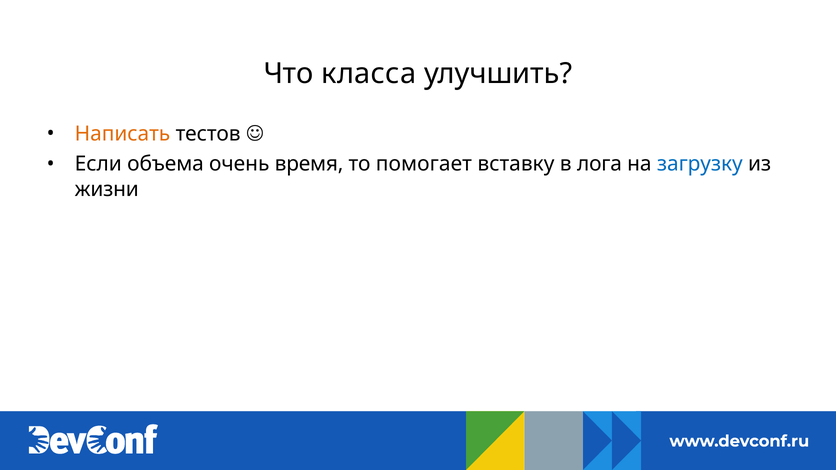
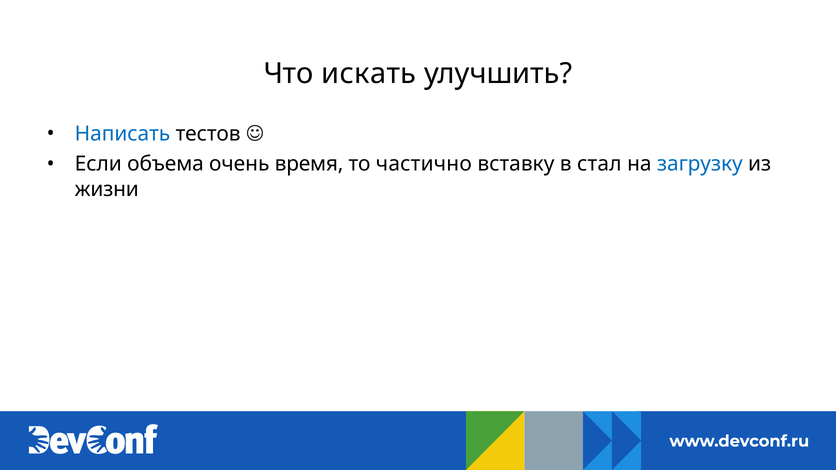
класса: класса -> искать
Написать colour: orange -> blue
помогает: помогает -> частично
лога: лога -> стал
